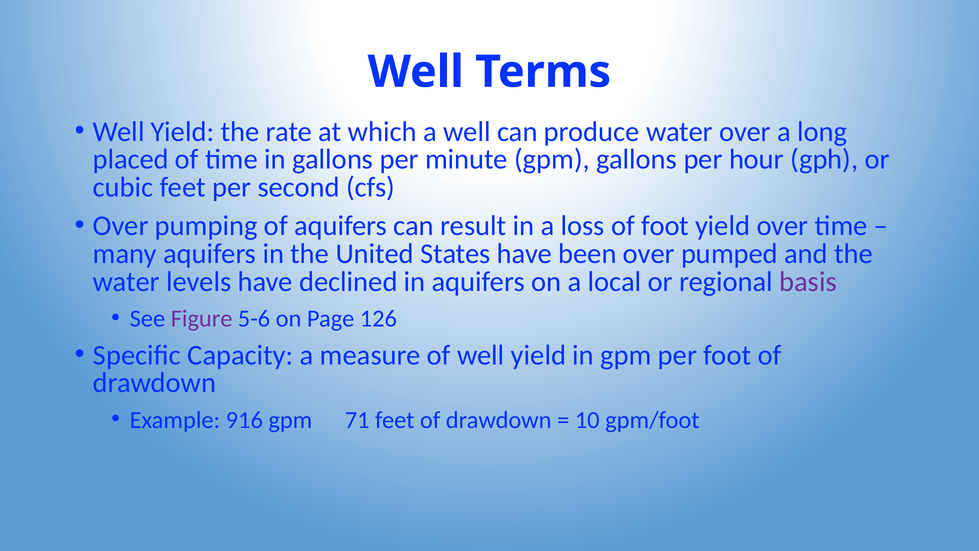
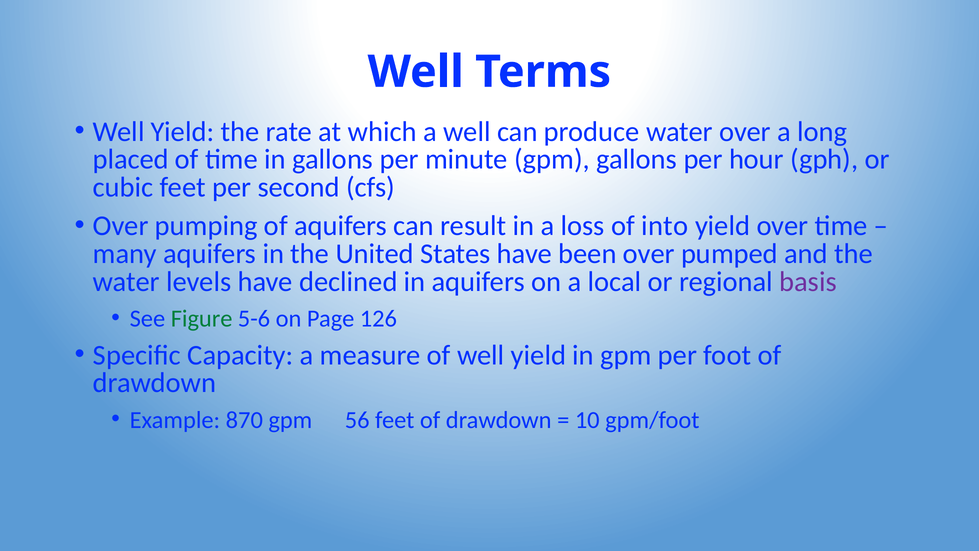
of foot: foot -> into
Figure colour: purple -> green
916: 916 -> 870
71: 71 -> 56
